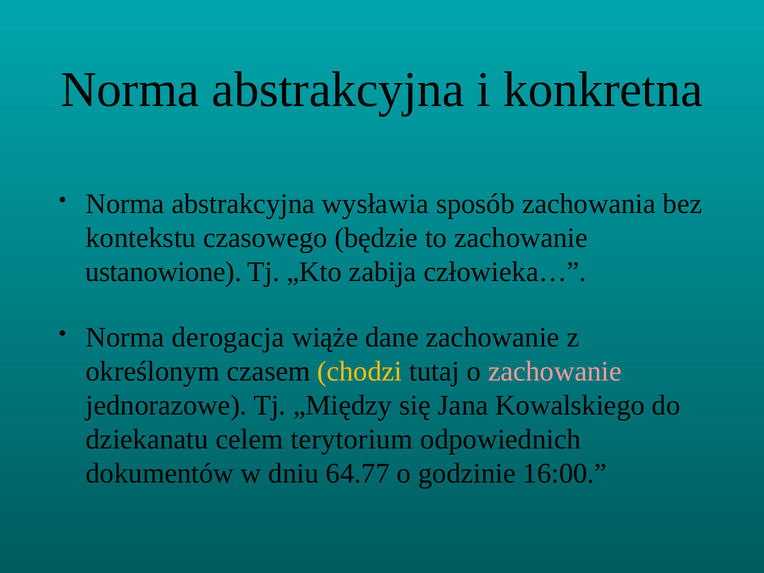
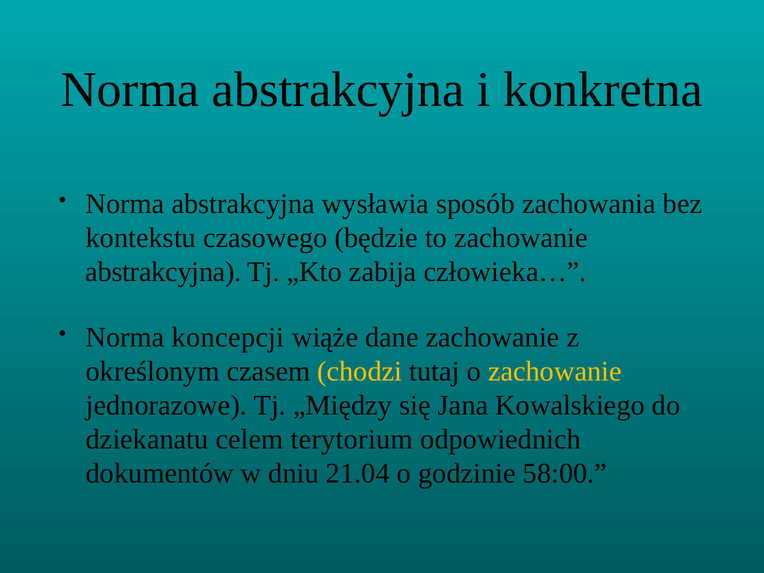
ustanowione at (163, 272): ustanowione -> abstrakcyjna
derogacja: derogacja -> koncepcji
zachowanie at (555, 372) colour: pink -> yellow
64.77: 64.77 -> 21.04
16:00: 16:00 -> 58:00
